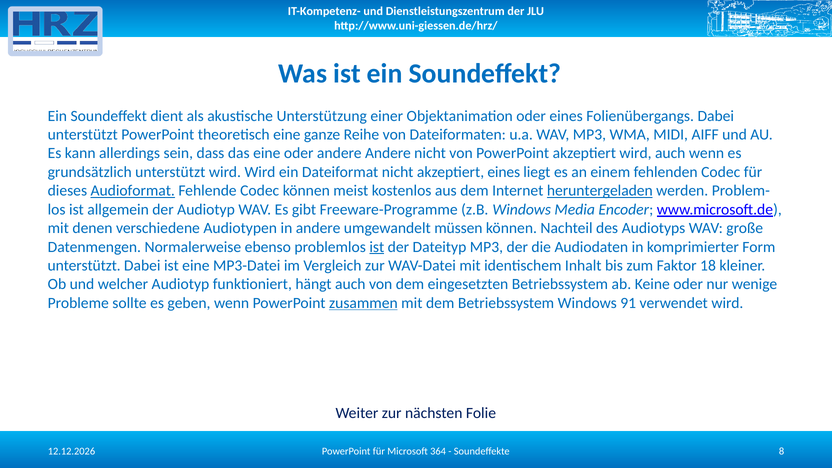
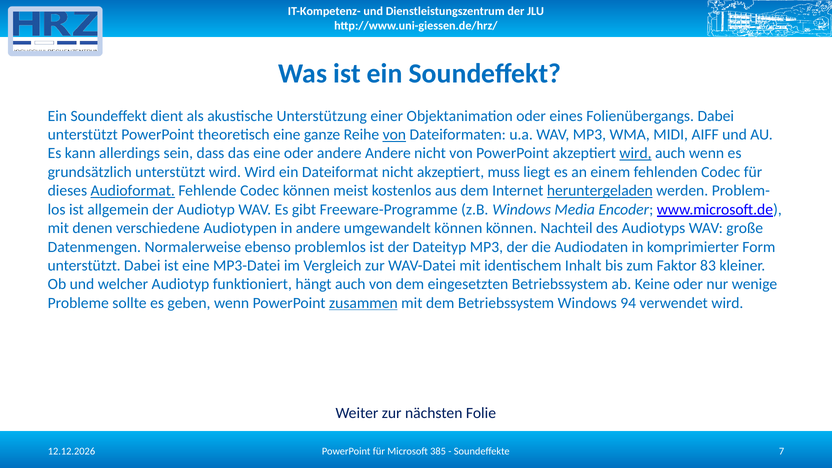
von at (394, 135) underline: none -> present
wird at (636, 153) underline: none -> present
akzeptiert eines: eines -> muss
umgewandelt müssen: müssen -> können
ist at (377, 247) underline: present -> none
18: 18 -> 83
91: 91 -> 94
364: 364 -> 385
8: 8 -> 7
